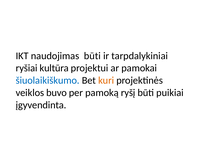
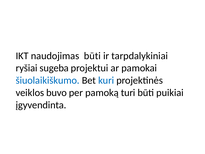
kultūra: kultūra -> sugeba
kuri colour: orange -> blue
ryšį: ryšį -> turi
